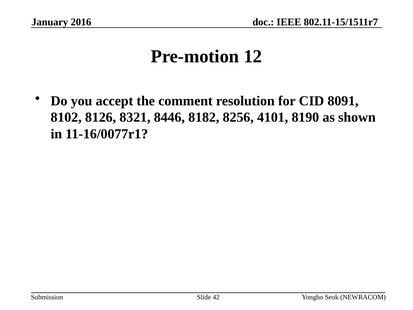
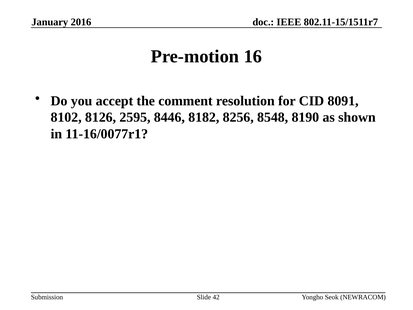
12: 12 -> 16
8321: 8321 -> 2595
4101: 4101 -> 8548
